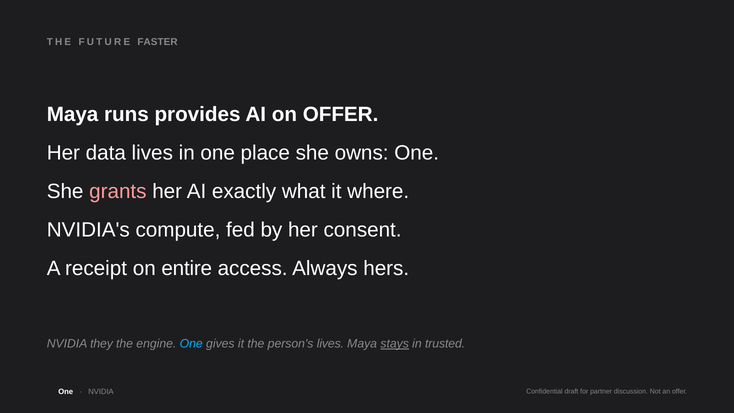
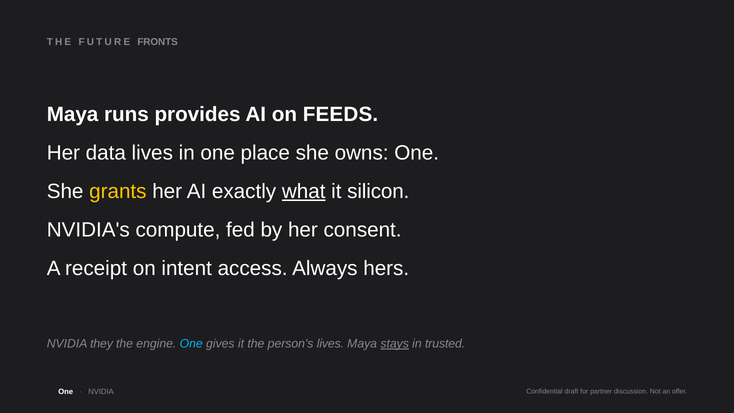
FASTER: FASTER -> FRONTS
on OFFER: OFFER -> FEEDS
grants colour: pink -> yellow
what underline: none -> present
where: where -> silicon
entire: entire -> intent
